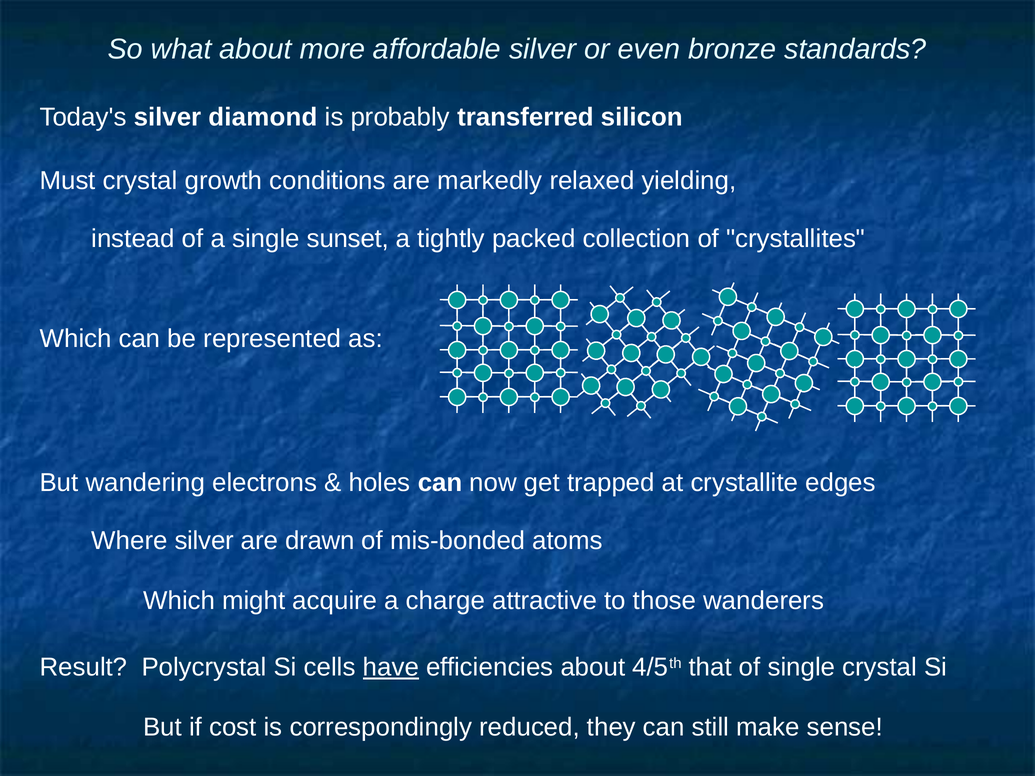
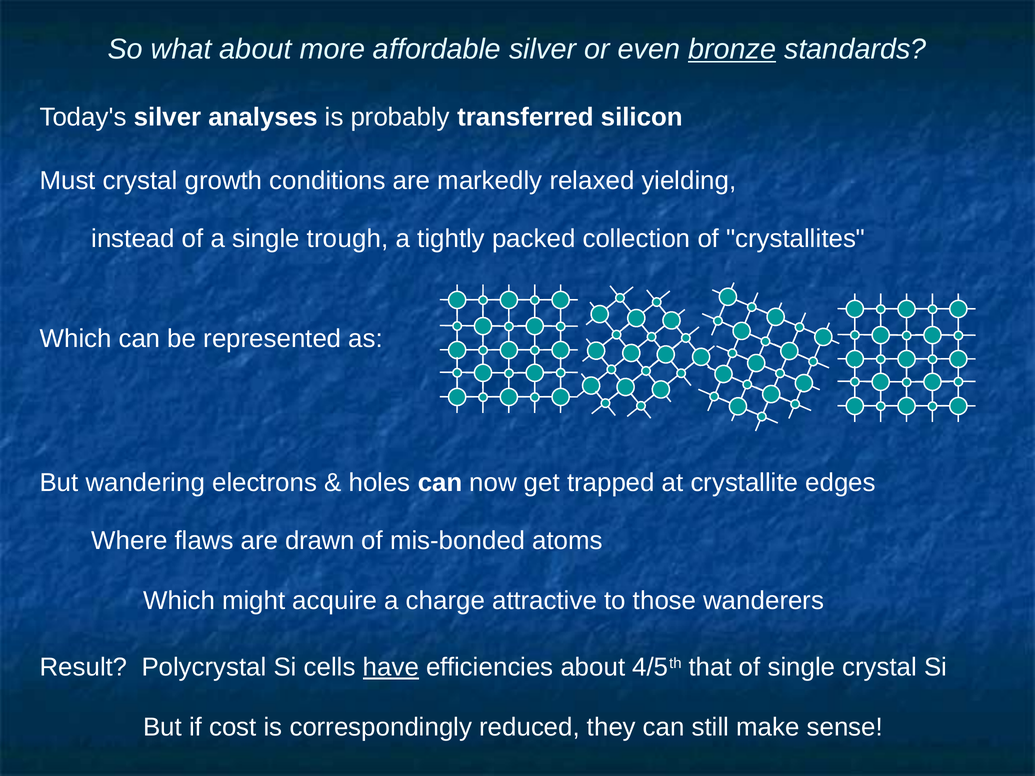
bronze underline: none -> present
diamond: diamond -> analyses
sunset: sunset -> trough
Where silver: silver -> flaws
